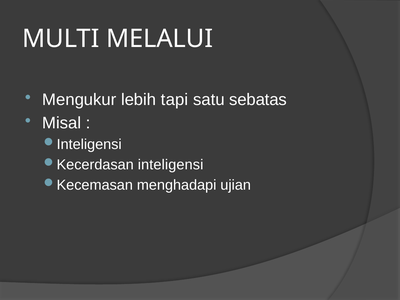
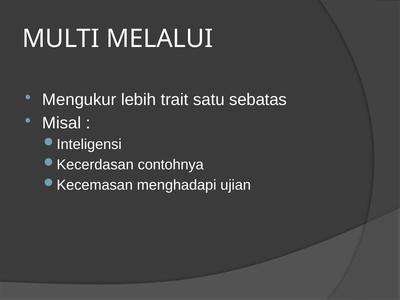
tapi: tapi -> trait
inteligensi: inteligensi -> contohnya
